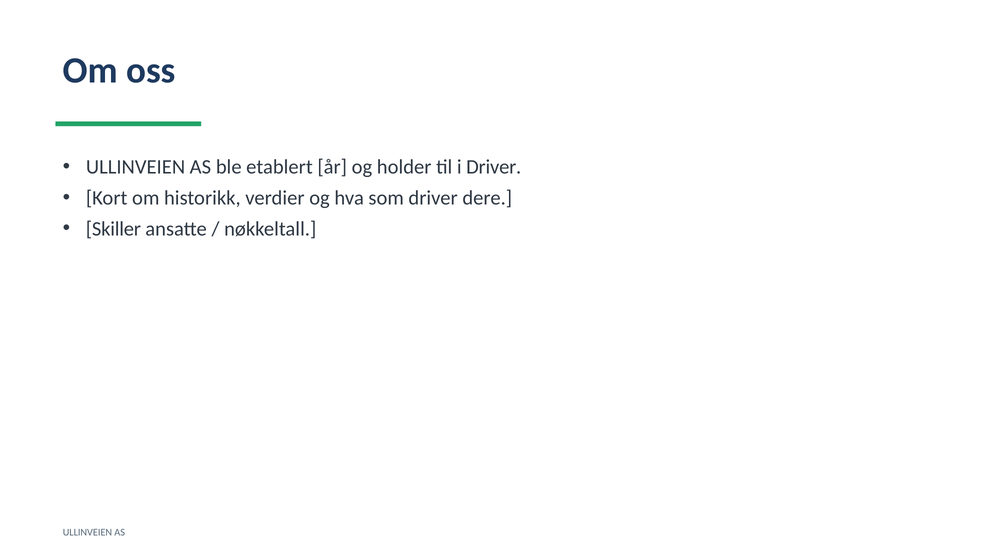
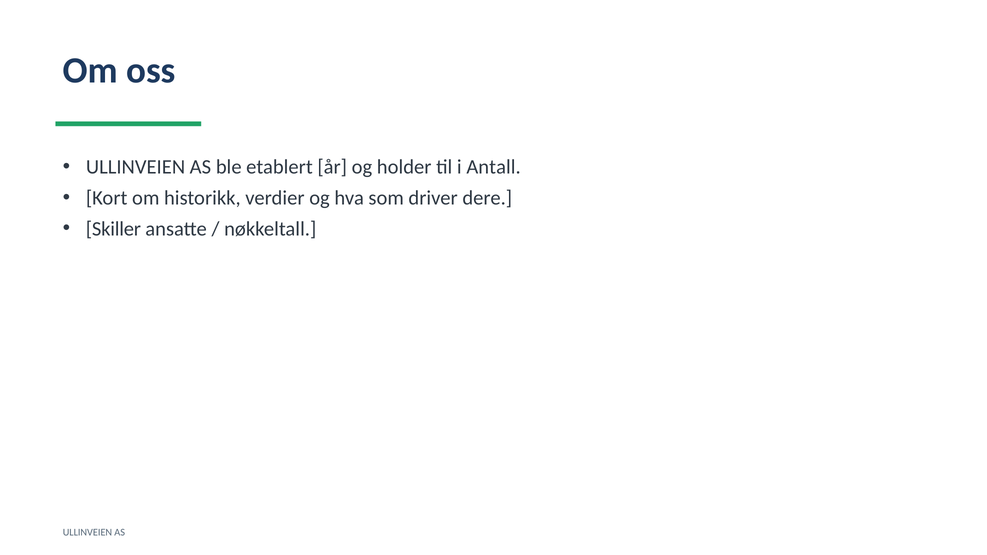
i Driver: Driver -> Antall
